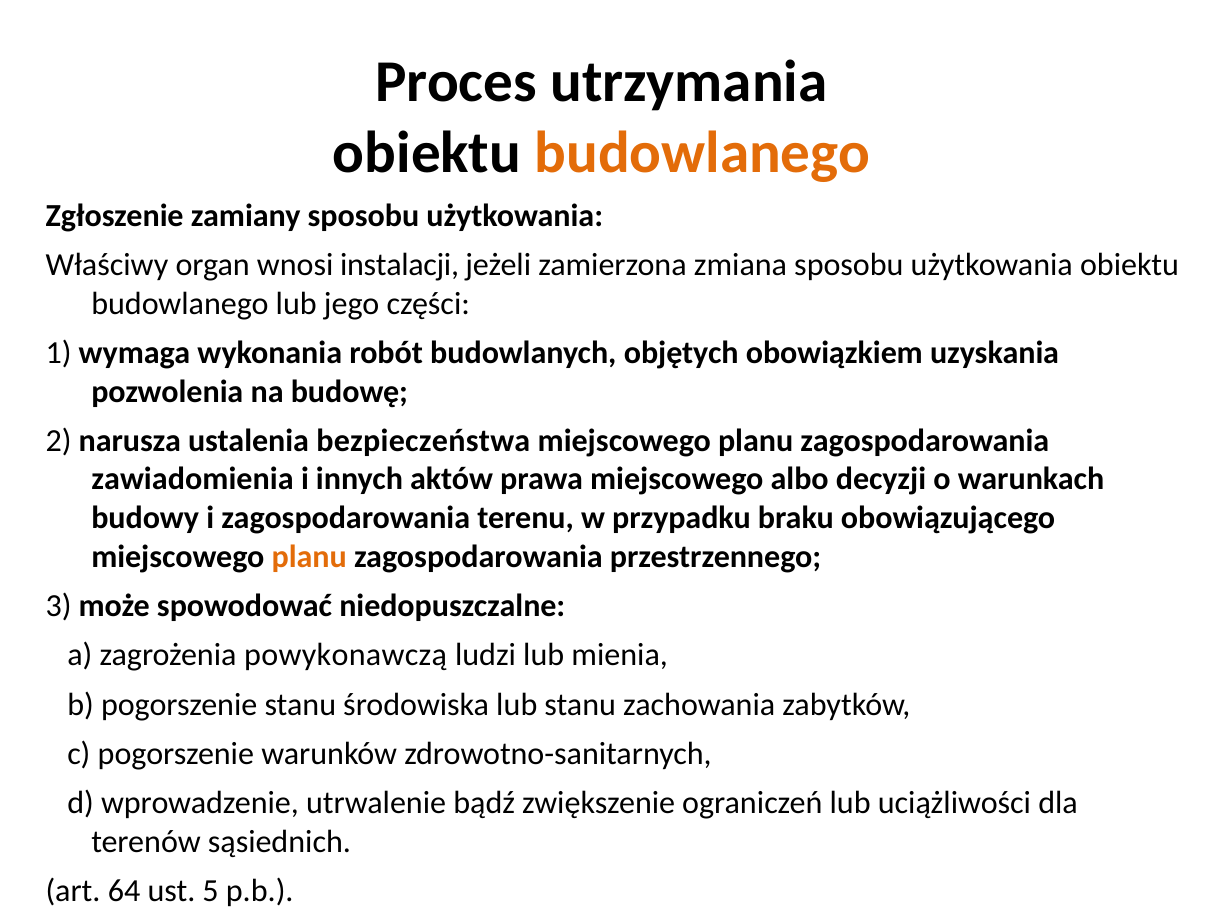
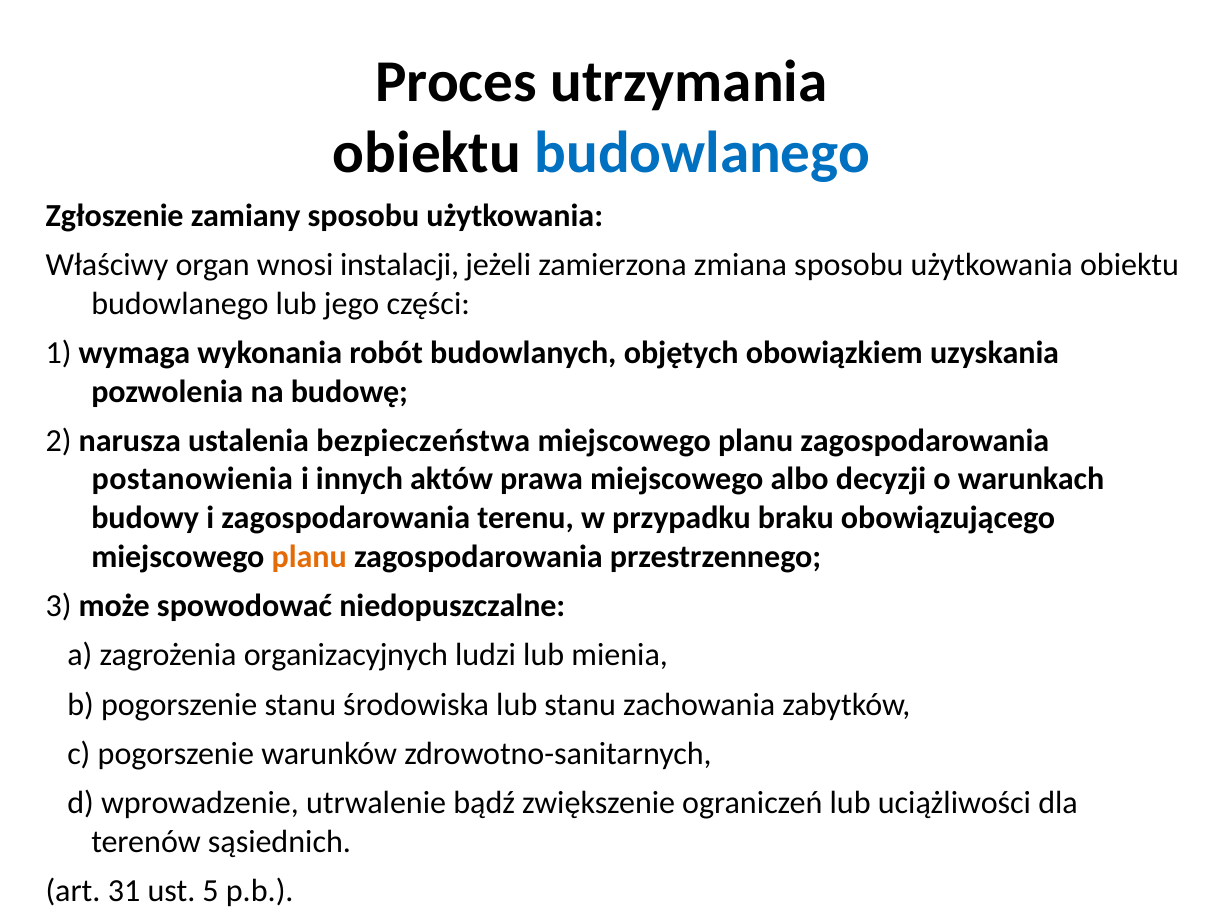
budowlanego at (703, 153) colour: orange -> blue
zawiadomienia: zawiadomienia -> postanowienia
powykonawczą: powykonawczą -> organizacyjnych
64: 64 -> 31
